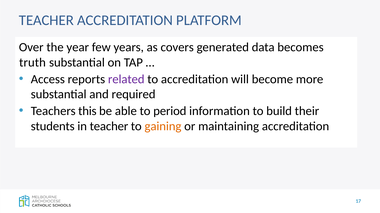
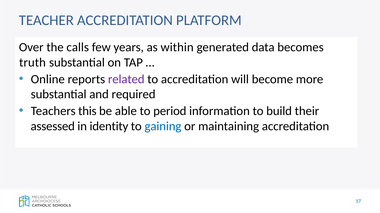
year: year -> calls
covers: covers -> within
Access: Access -> Online
students: students -> assessed
in teacher: teacher -> identity
gaining colour: orange -> blue
